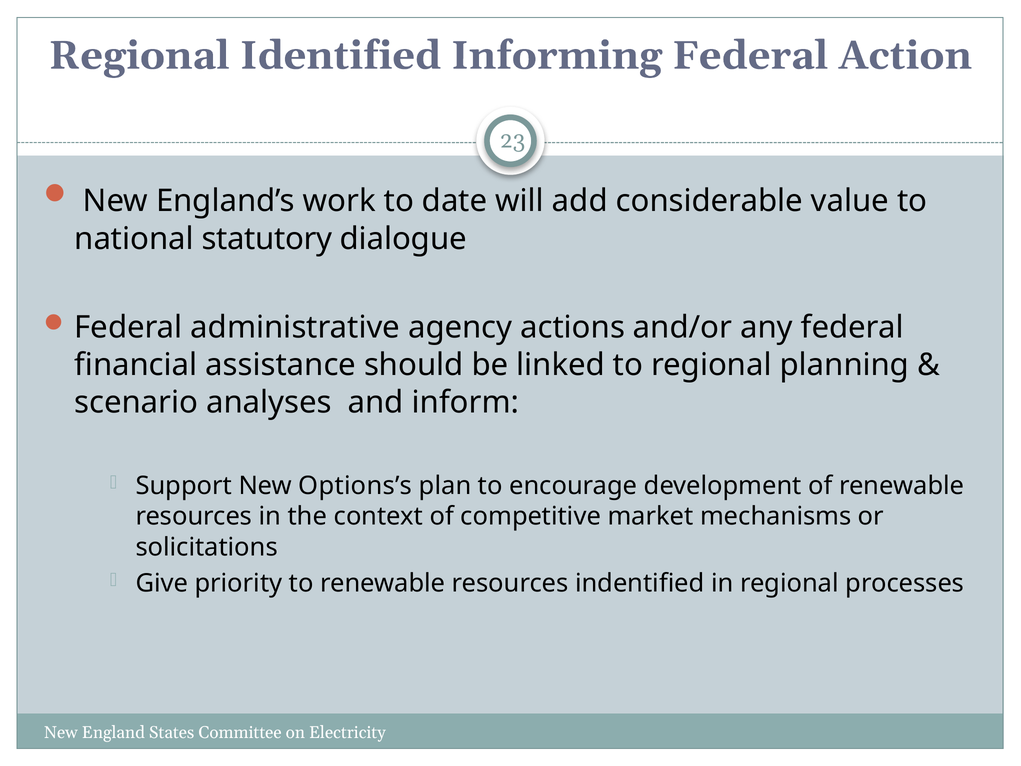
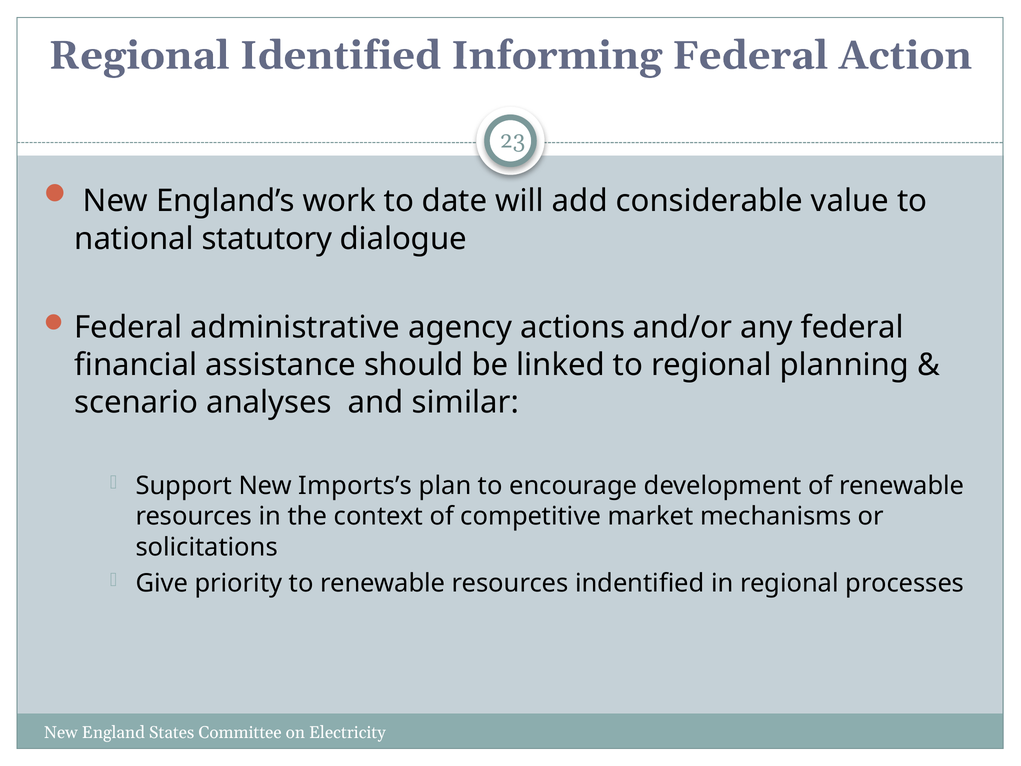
inform: inform -> similar
Options’s: Options’s -> Imports’s
